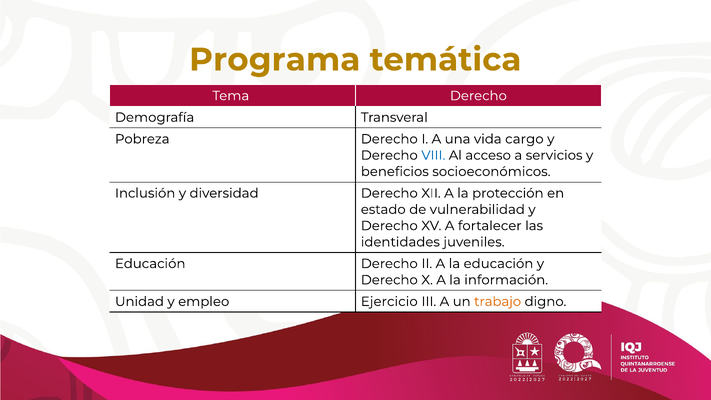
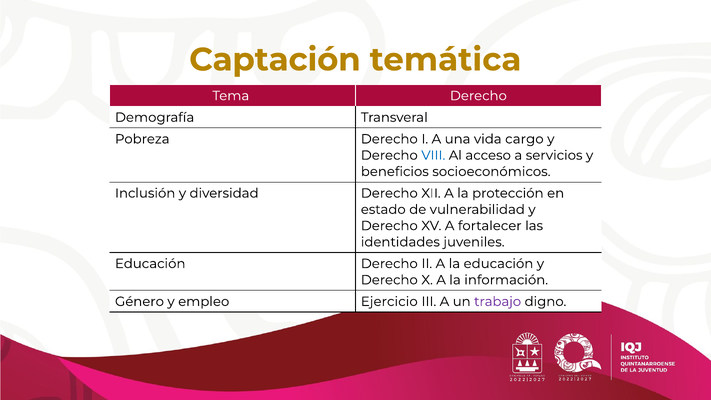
Programa: Programa -> Captación
Unidad: Unidad -> Género
trabajo colour: orange -> purple
